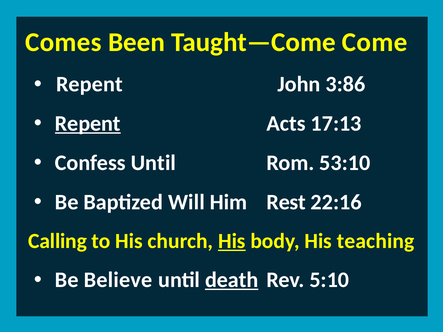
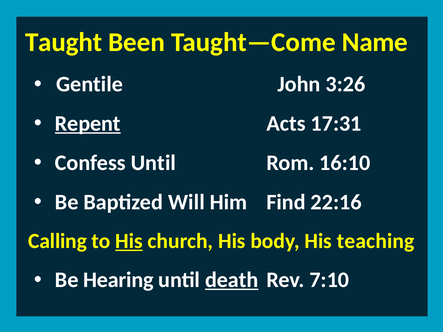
Comes: Comes -> Taught
Come: Come -> Name
Repent at (89, 84): Repent -> Gentile
3:86: 3:86 -> 3:26
17:13: 17:13 -> 17:31
53:10: 53:10 -> 16:10
Rest: Rest -> Find
His at (129, 241) underline: none -> present
His at (232, 241) underline: present -> none
Believe: Believe -> Hearing
5:10: 5:10 -> 7:10
